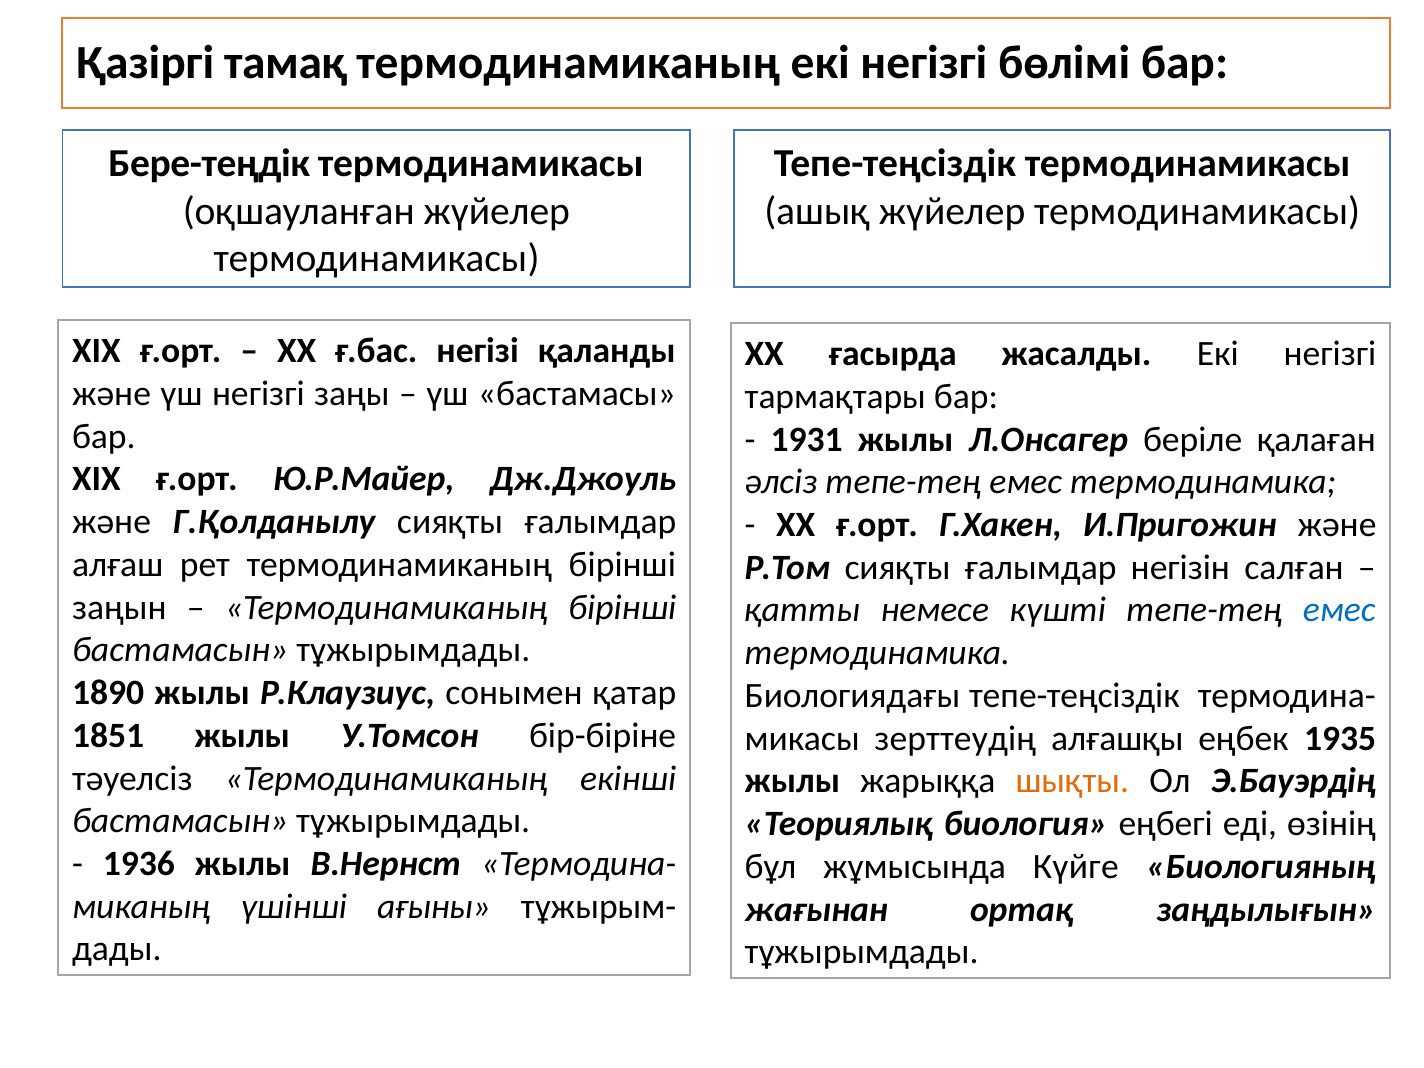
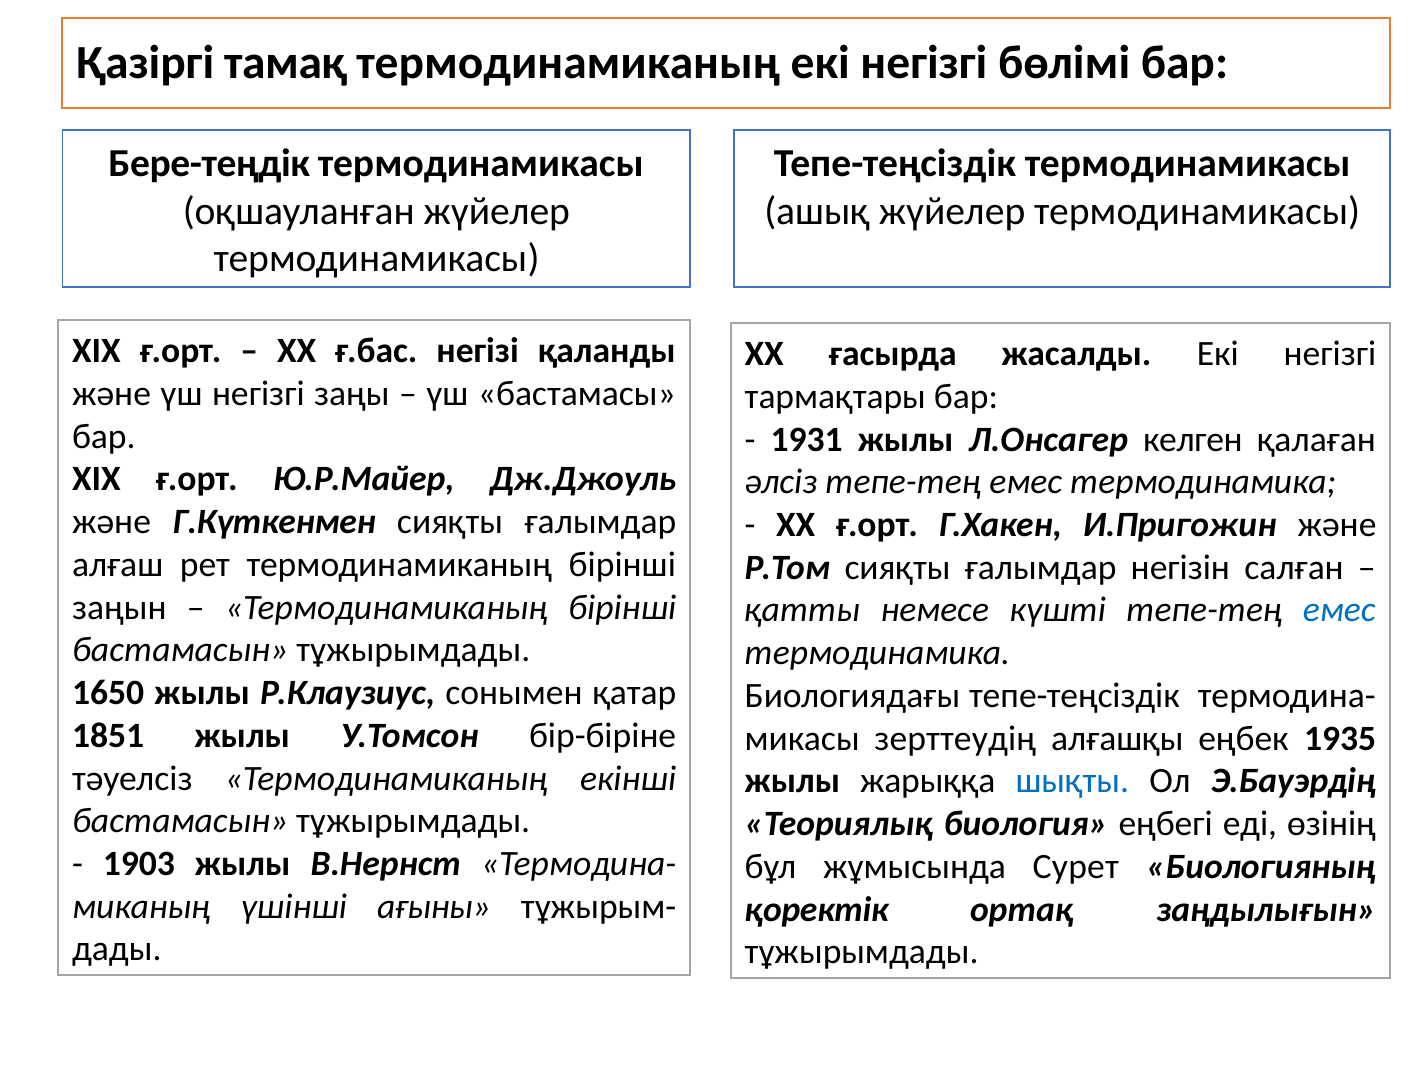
беріле: беріле -> келген
Г.Қолданылу: Г.Қолданылу -> Г.Күткенмен
1890: 1890 -> 1650
шықты colour: orange -> blue
1936: 1936 -> 1903
Күйге: Күйге -> Сурет
жағынан: жағынан -> қоректік
